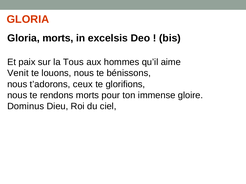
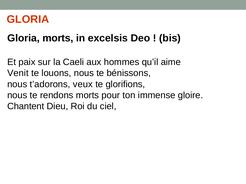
Tous: Tous -> Caeli
ceux: ceux -> veux
Dominus: Dominus -> Chantent
